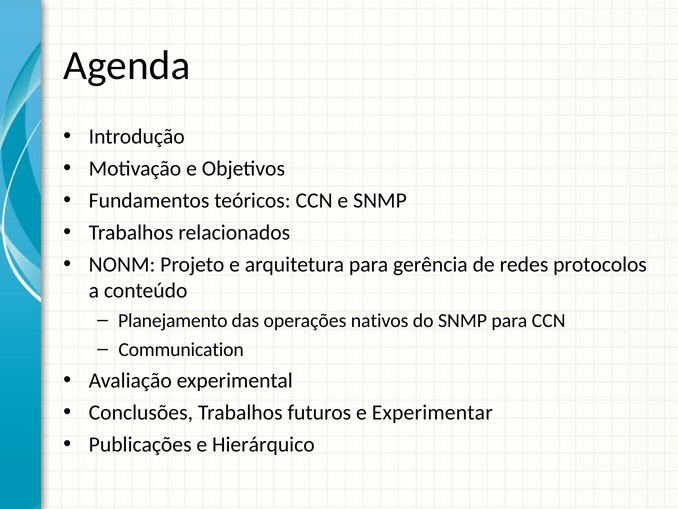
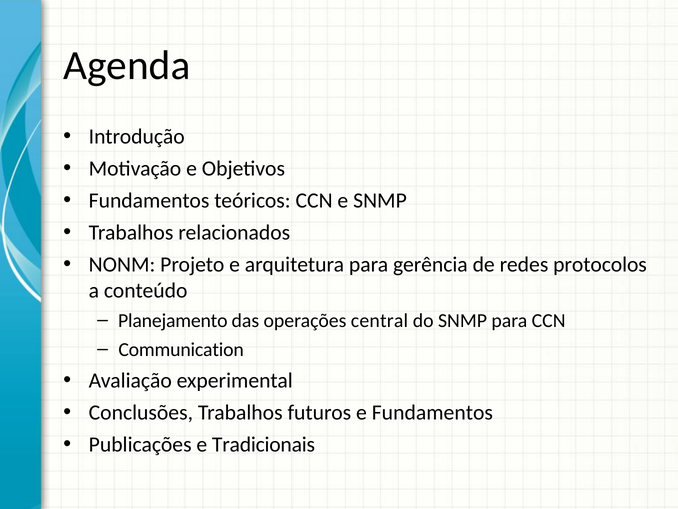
nativos: nativos -> central
e Experimentar: Experimentar -> Fundamentos
Hierárquico: Hierárquico -> Tradicionais
